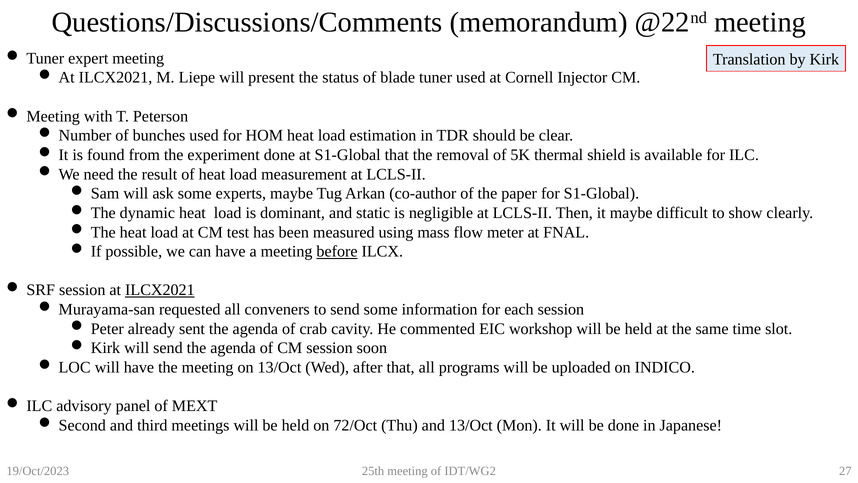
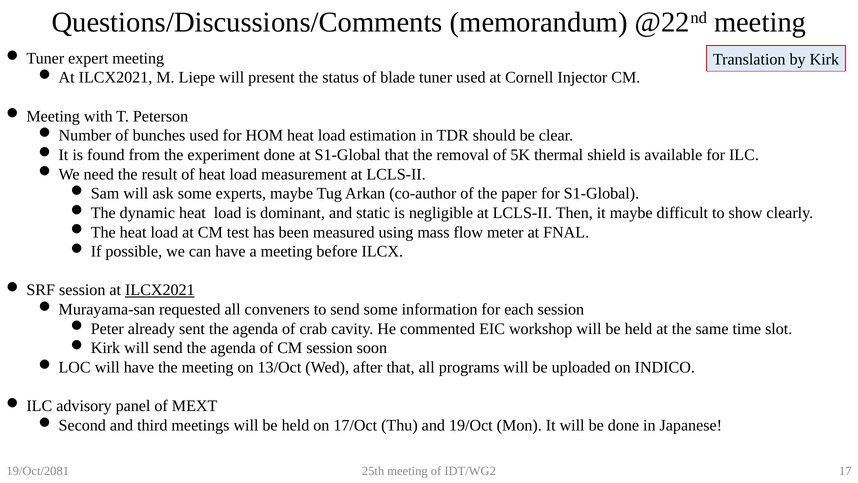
before underline: present -> none
72/Oct: 72/Oct -> 17/Oct
and 13/Oct: 13/Oct -> 19/Oct
19/Oct/2023: 19/Oct/2023 -> 19/Oct/2081
27: 27 -> 17
